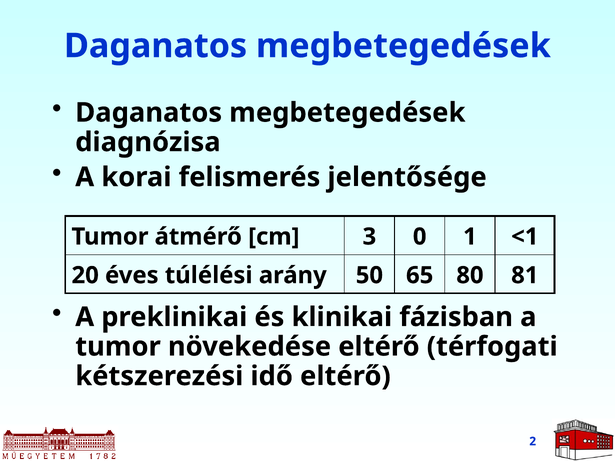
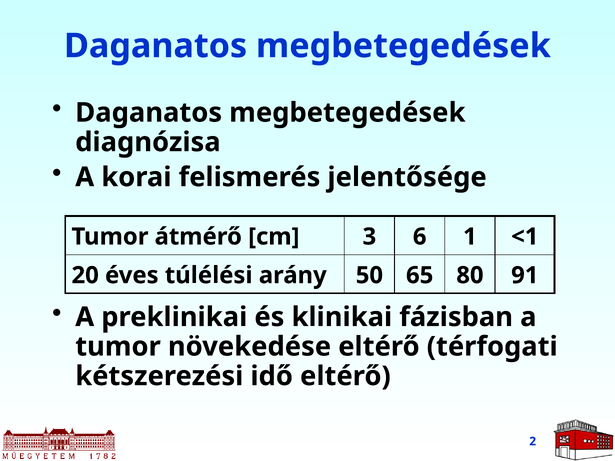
0: 0 -> 6
81: 81 -> 91
